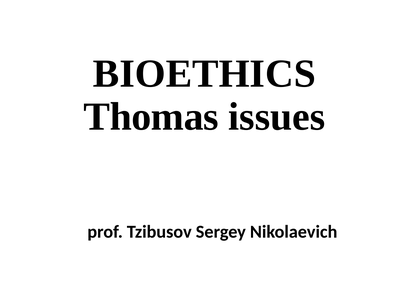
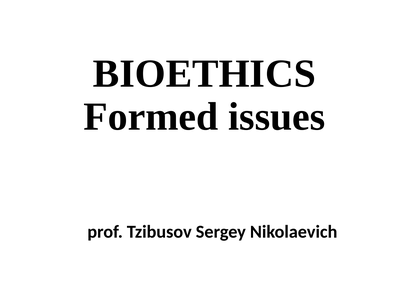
Thomas: Thomas -> Formed
